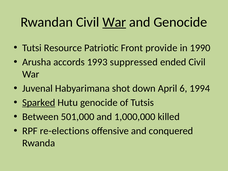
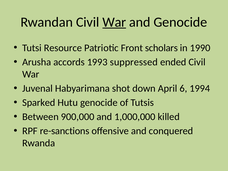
provide: provide -> scholars
Sparked underline: present -> none
501,000: 501,000 -> 900,000
re-elections: re-elections -> re-sanctions
